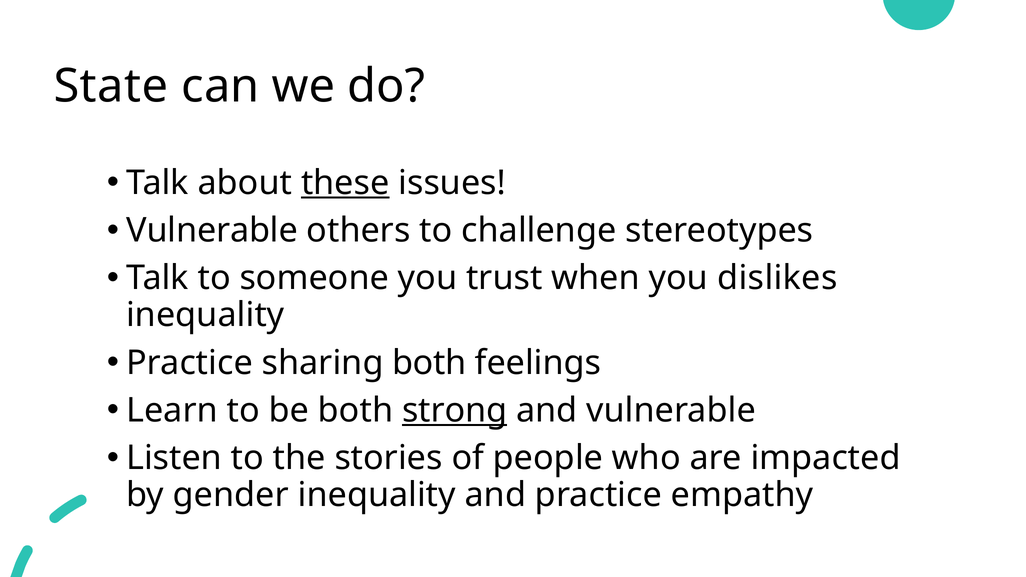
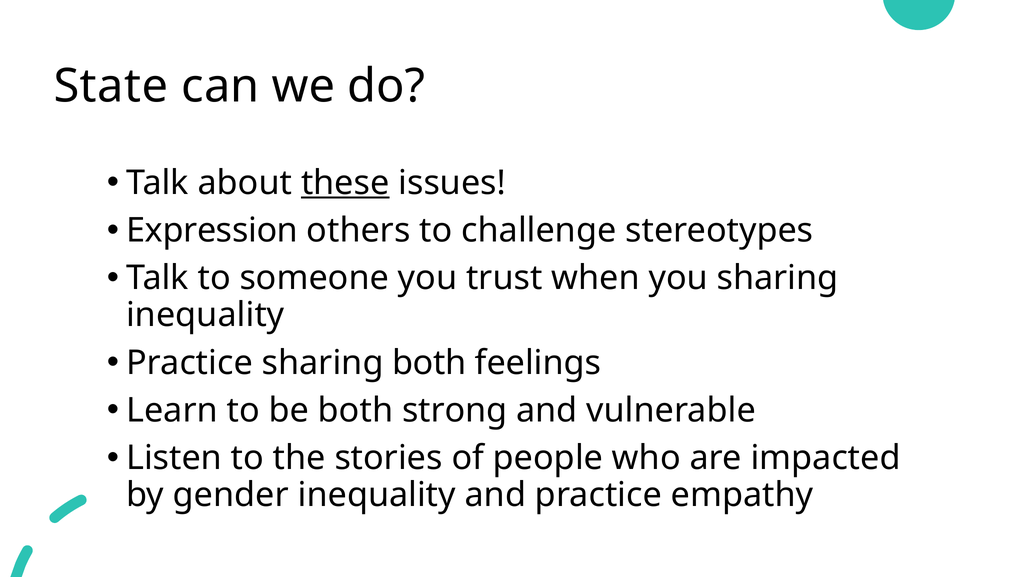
Vulnerable at (212, 231): Vulnerable -> Expression
you dislikes: dislikes -> sharing
strong underline: present -> none
